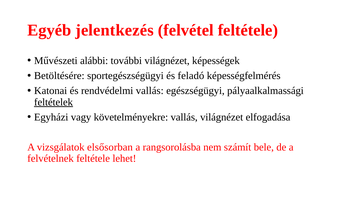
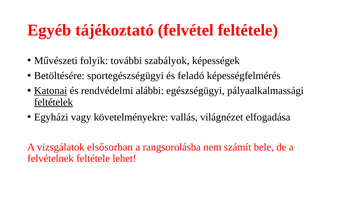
jelentkezés: jelentkezés -> tájékoztató
alábbi: alábbi -> folyik
további világnézet: világnézet -> szabályok
Katonai underline: none -> present
rendvédelmi vallás: vallás -> alábbi
